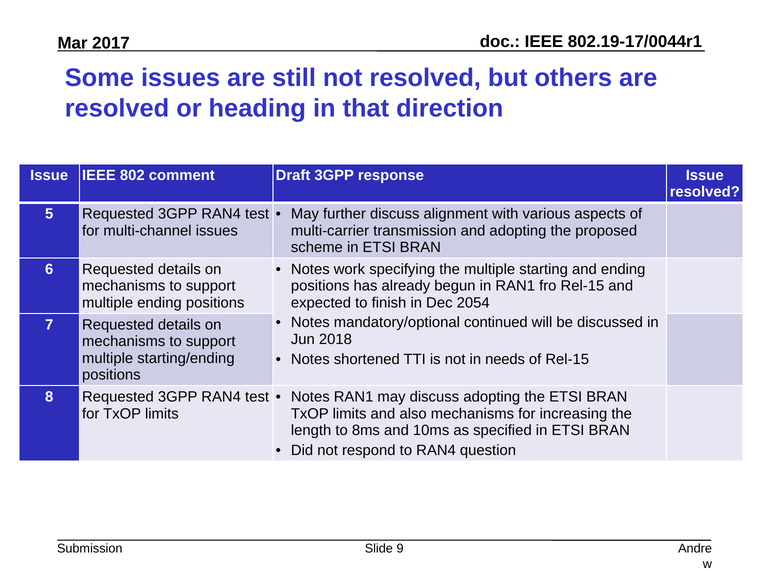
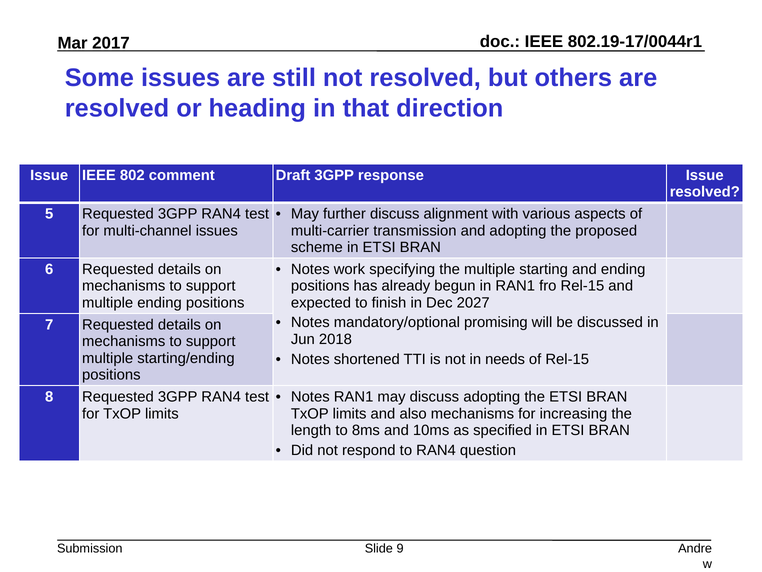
2054: 2054 -> 2027
continued: continued -> promising
